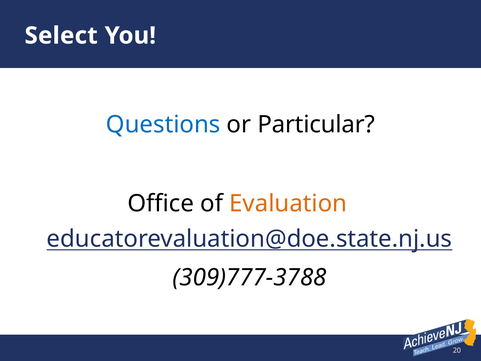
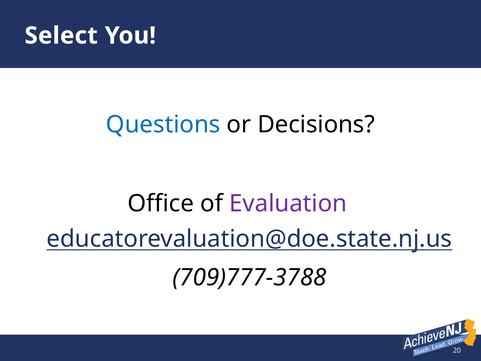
Particular: Particular -> Decisions
Evaluation colour: orange -> purple
309)777-3788: 309)777-3788 -> 709)777-3788
